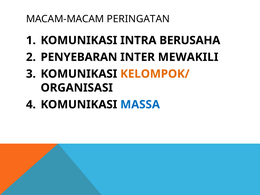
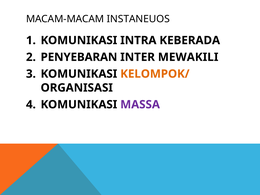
PERINGATAN: PERINGATAN -> INSTANEUOS
BERUSAHA: BERUSAHA -> KEBERADA
MASSA colour: blue -> purple
